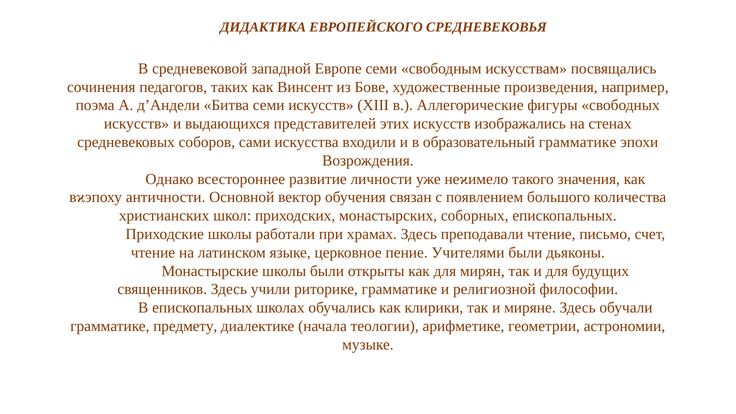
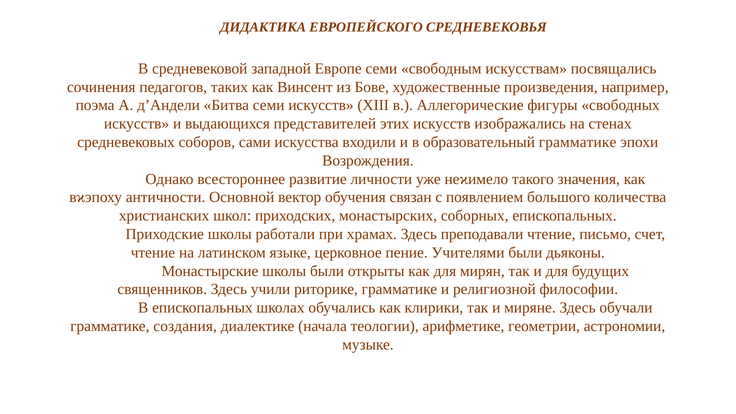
предмету: предмету -> создания
